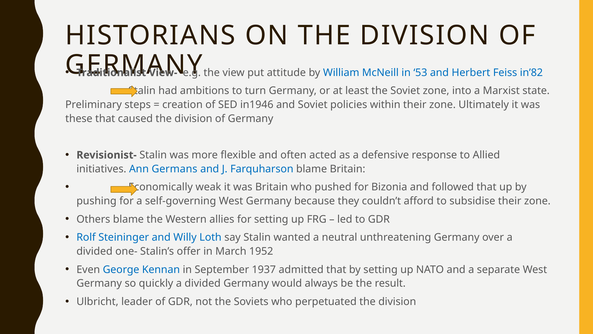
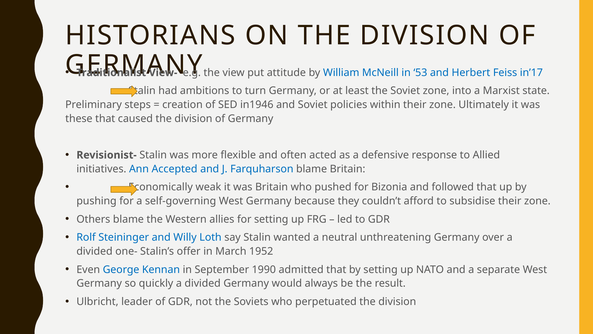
in’82: in’82 -> in’17
Germans: Germans -> Accepted
1937: 1937 -> 1990
